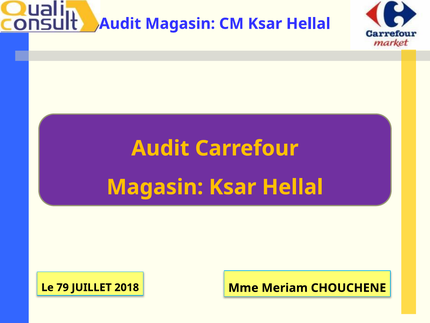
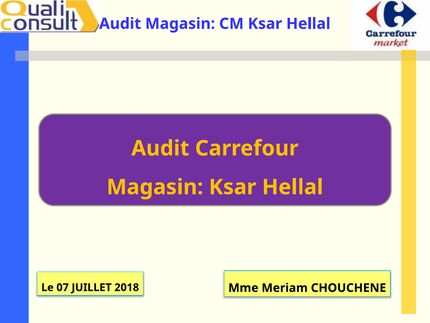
79: 79 -> 07
